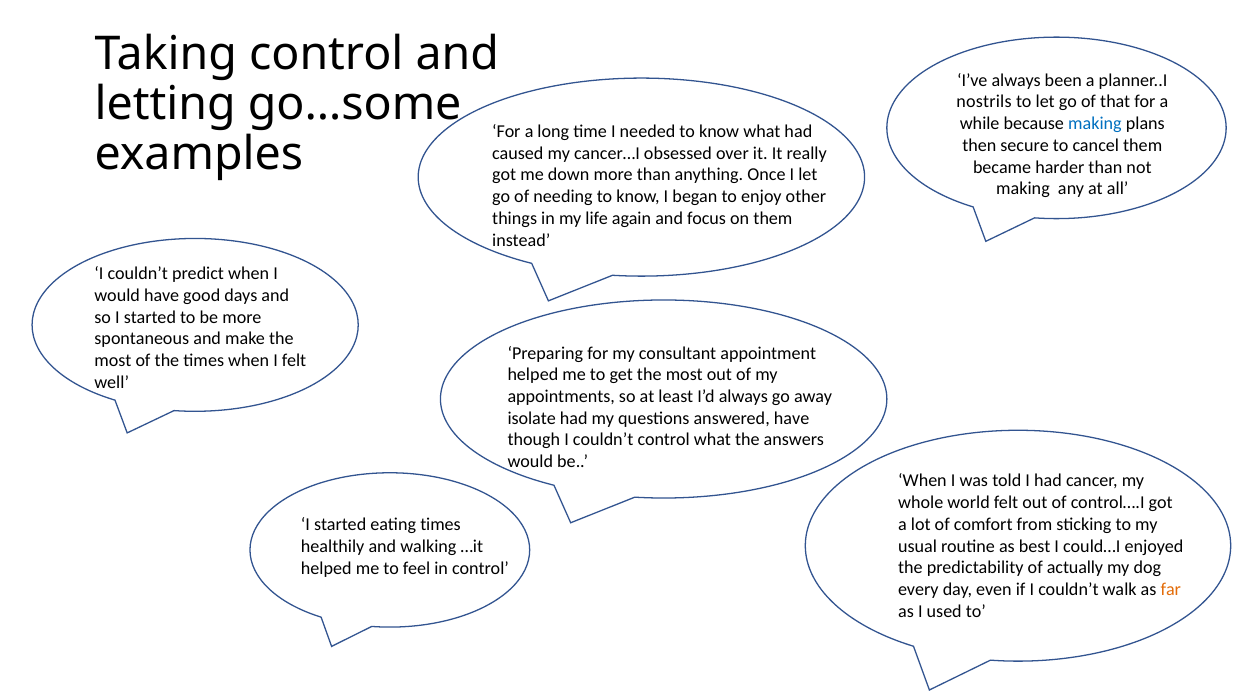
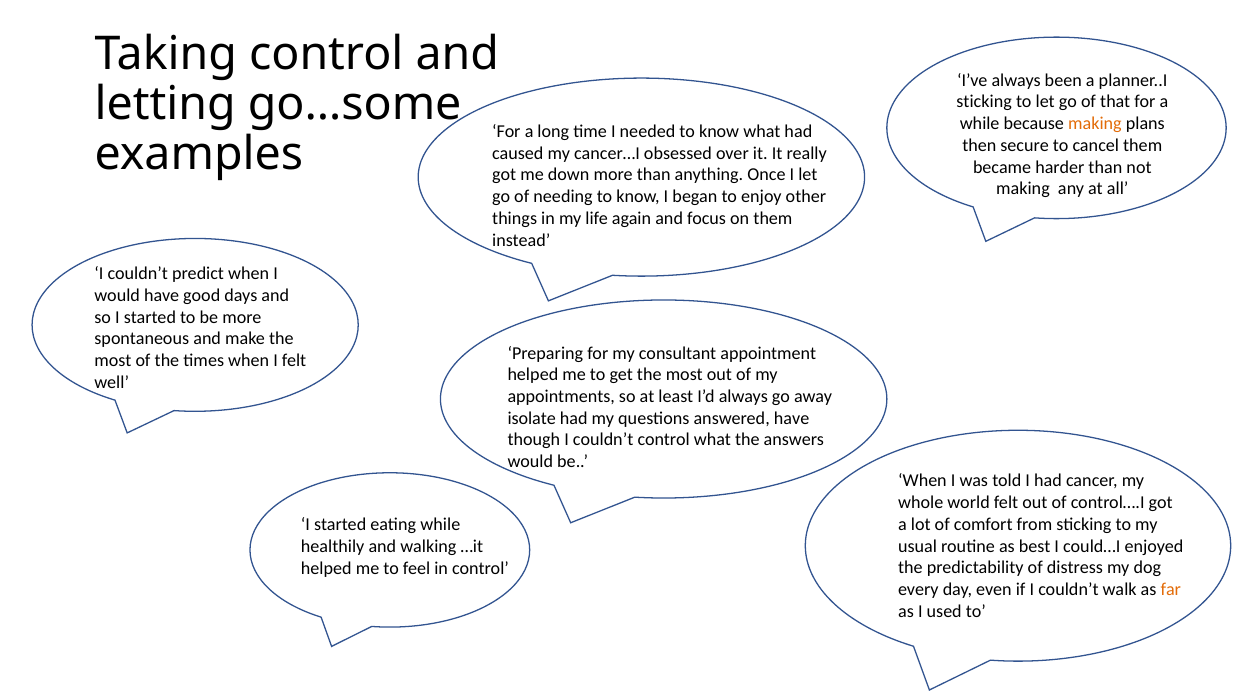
nostrils at (984, 102): nostrils -> sticking
making at (1095, 124) colour: blue -> orange
eating times: times -> while
actually: actually -> distress
